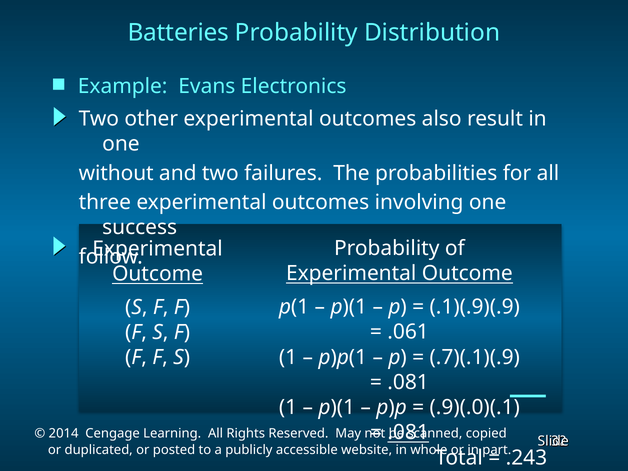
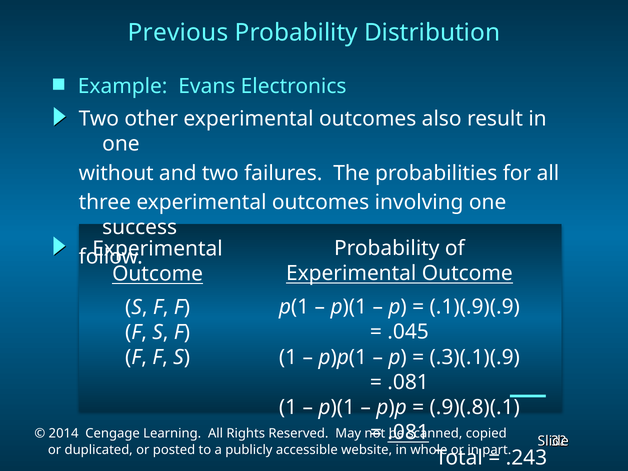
Batteries: Batteries -> Previous
.061: .061 -> .045
.7)(.1)(.9: .7)(.1)(.9 -> .3)(.1)(.9
.9)(.0)(.1: .9)(.0)(.1 -> .9)(.8)(.1
